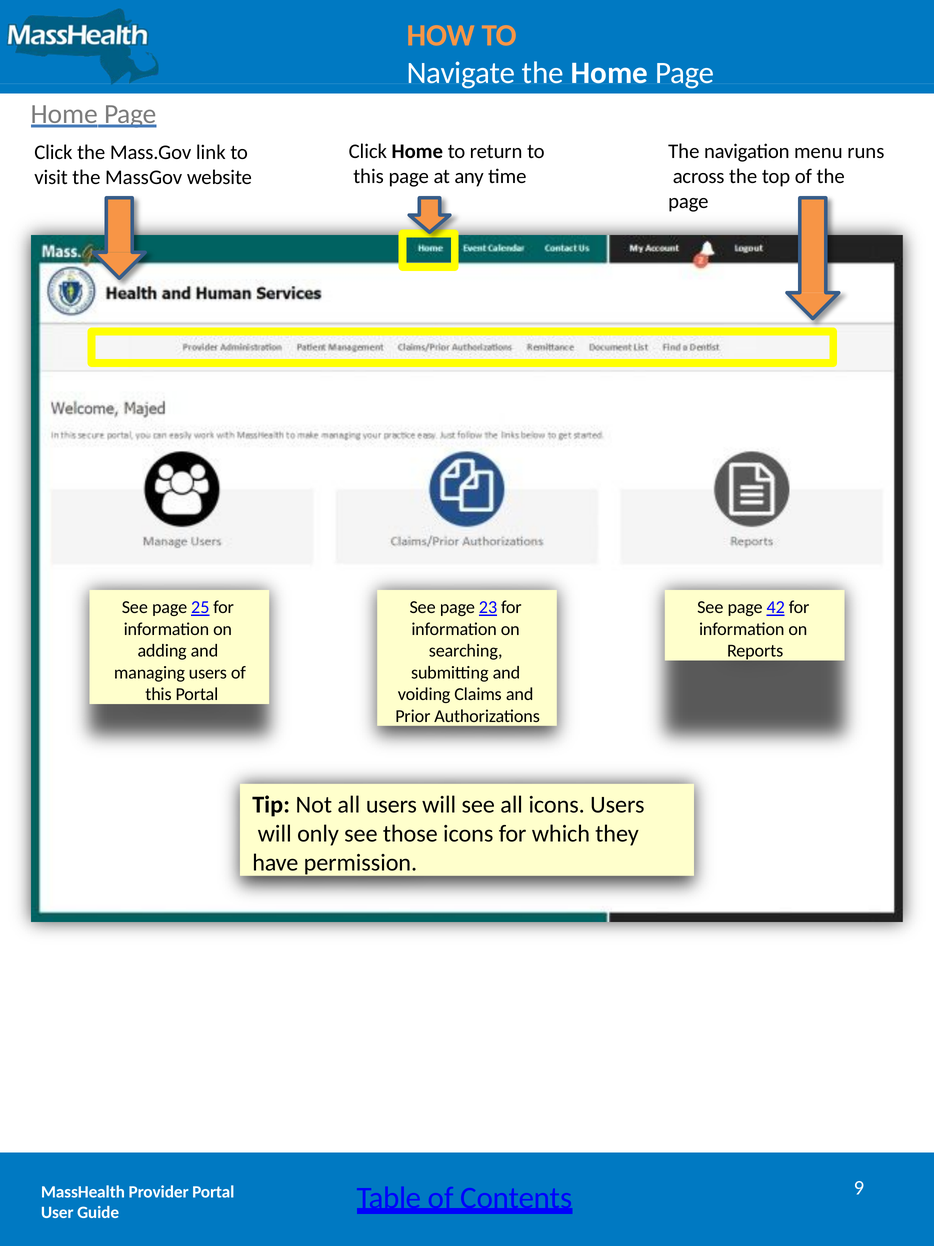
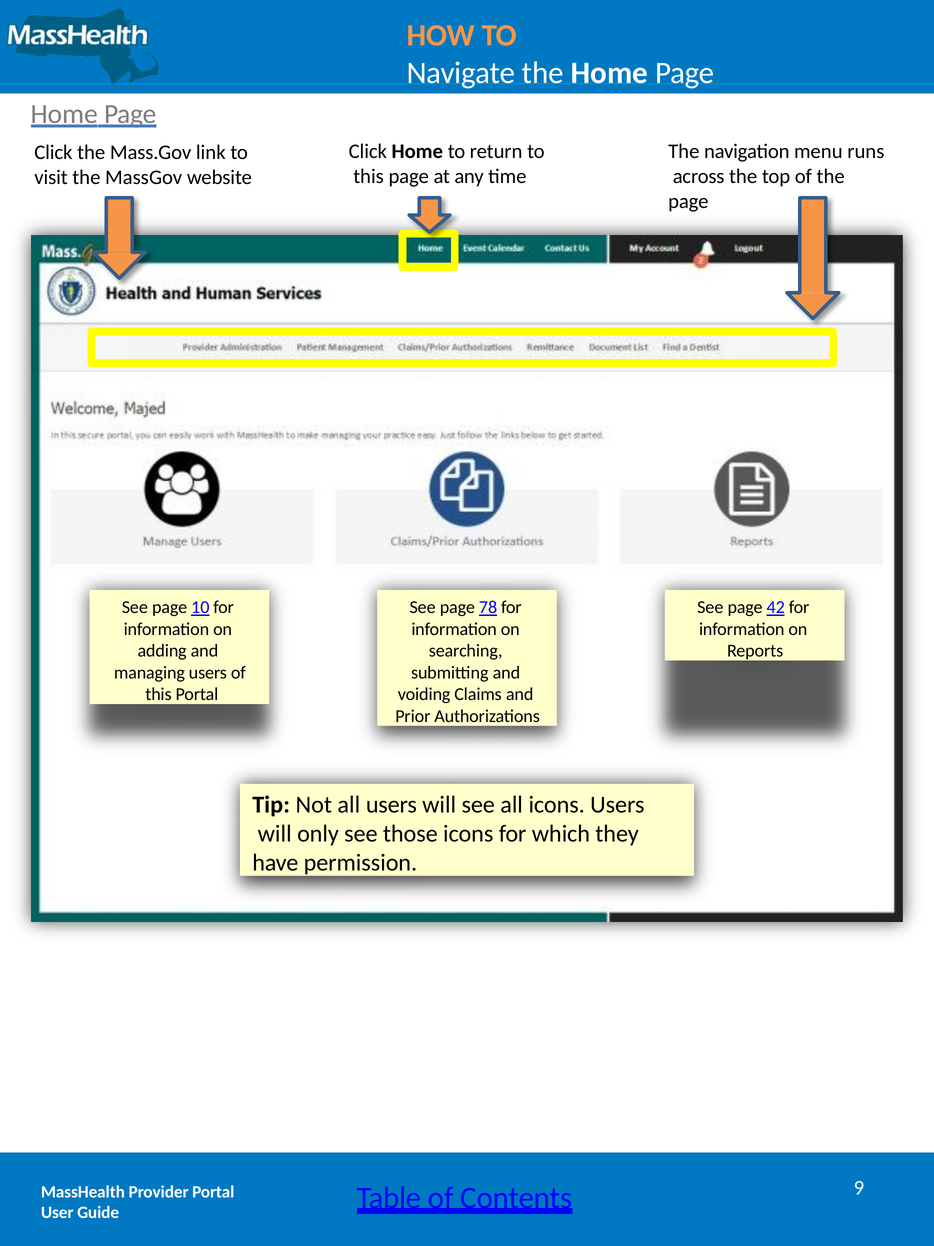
25: 25 -> 10
23: 23 -> 78
